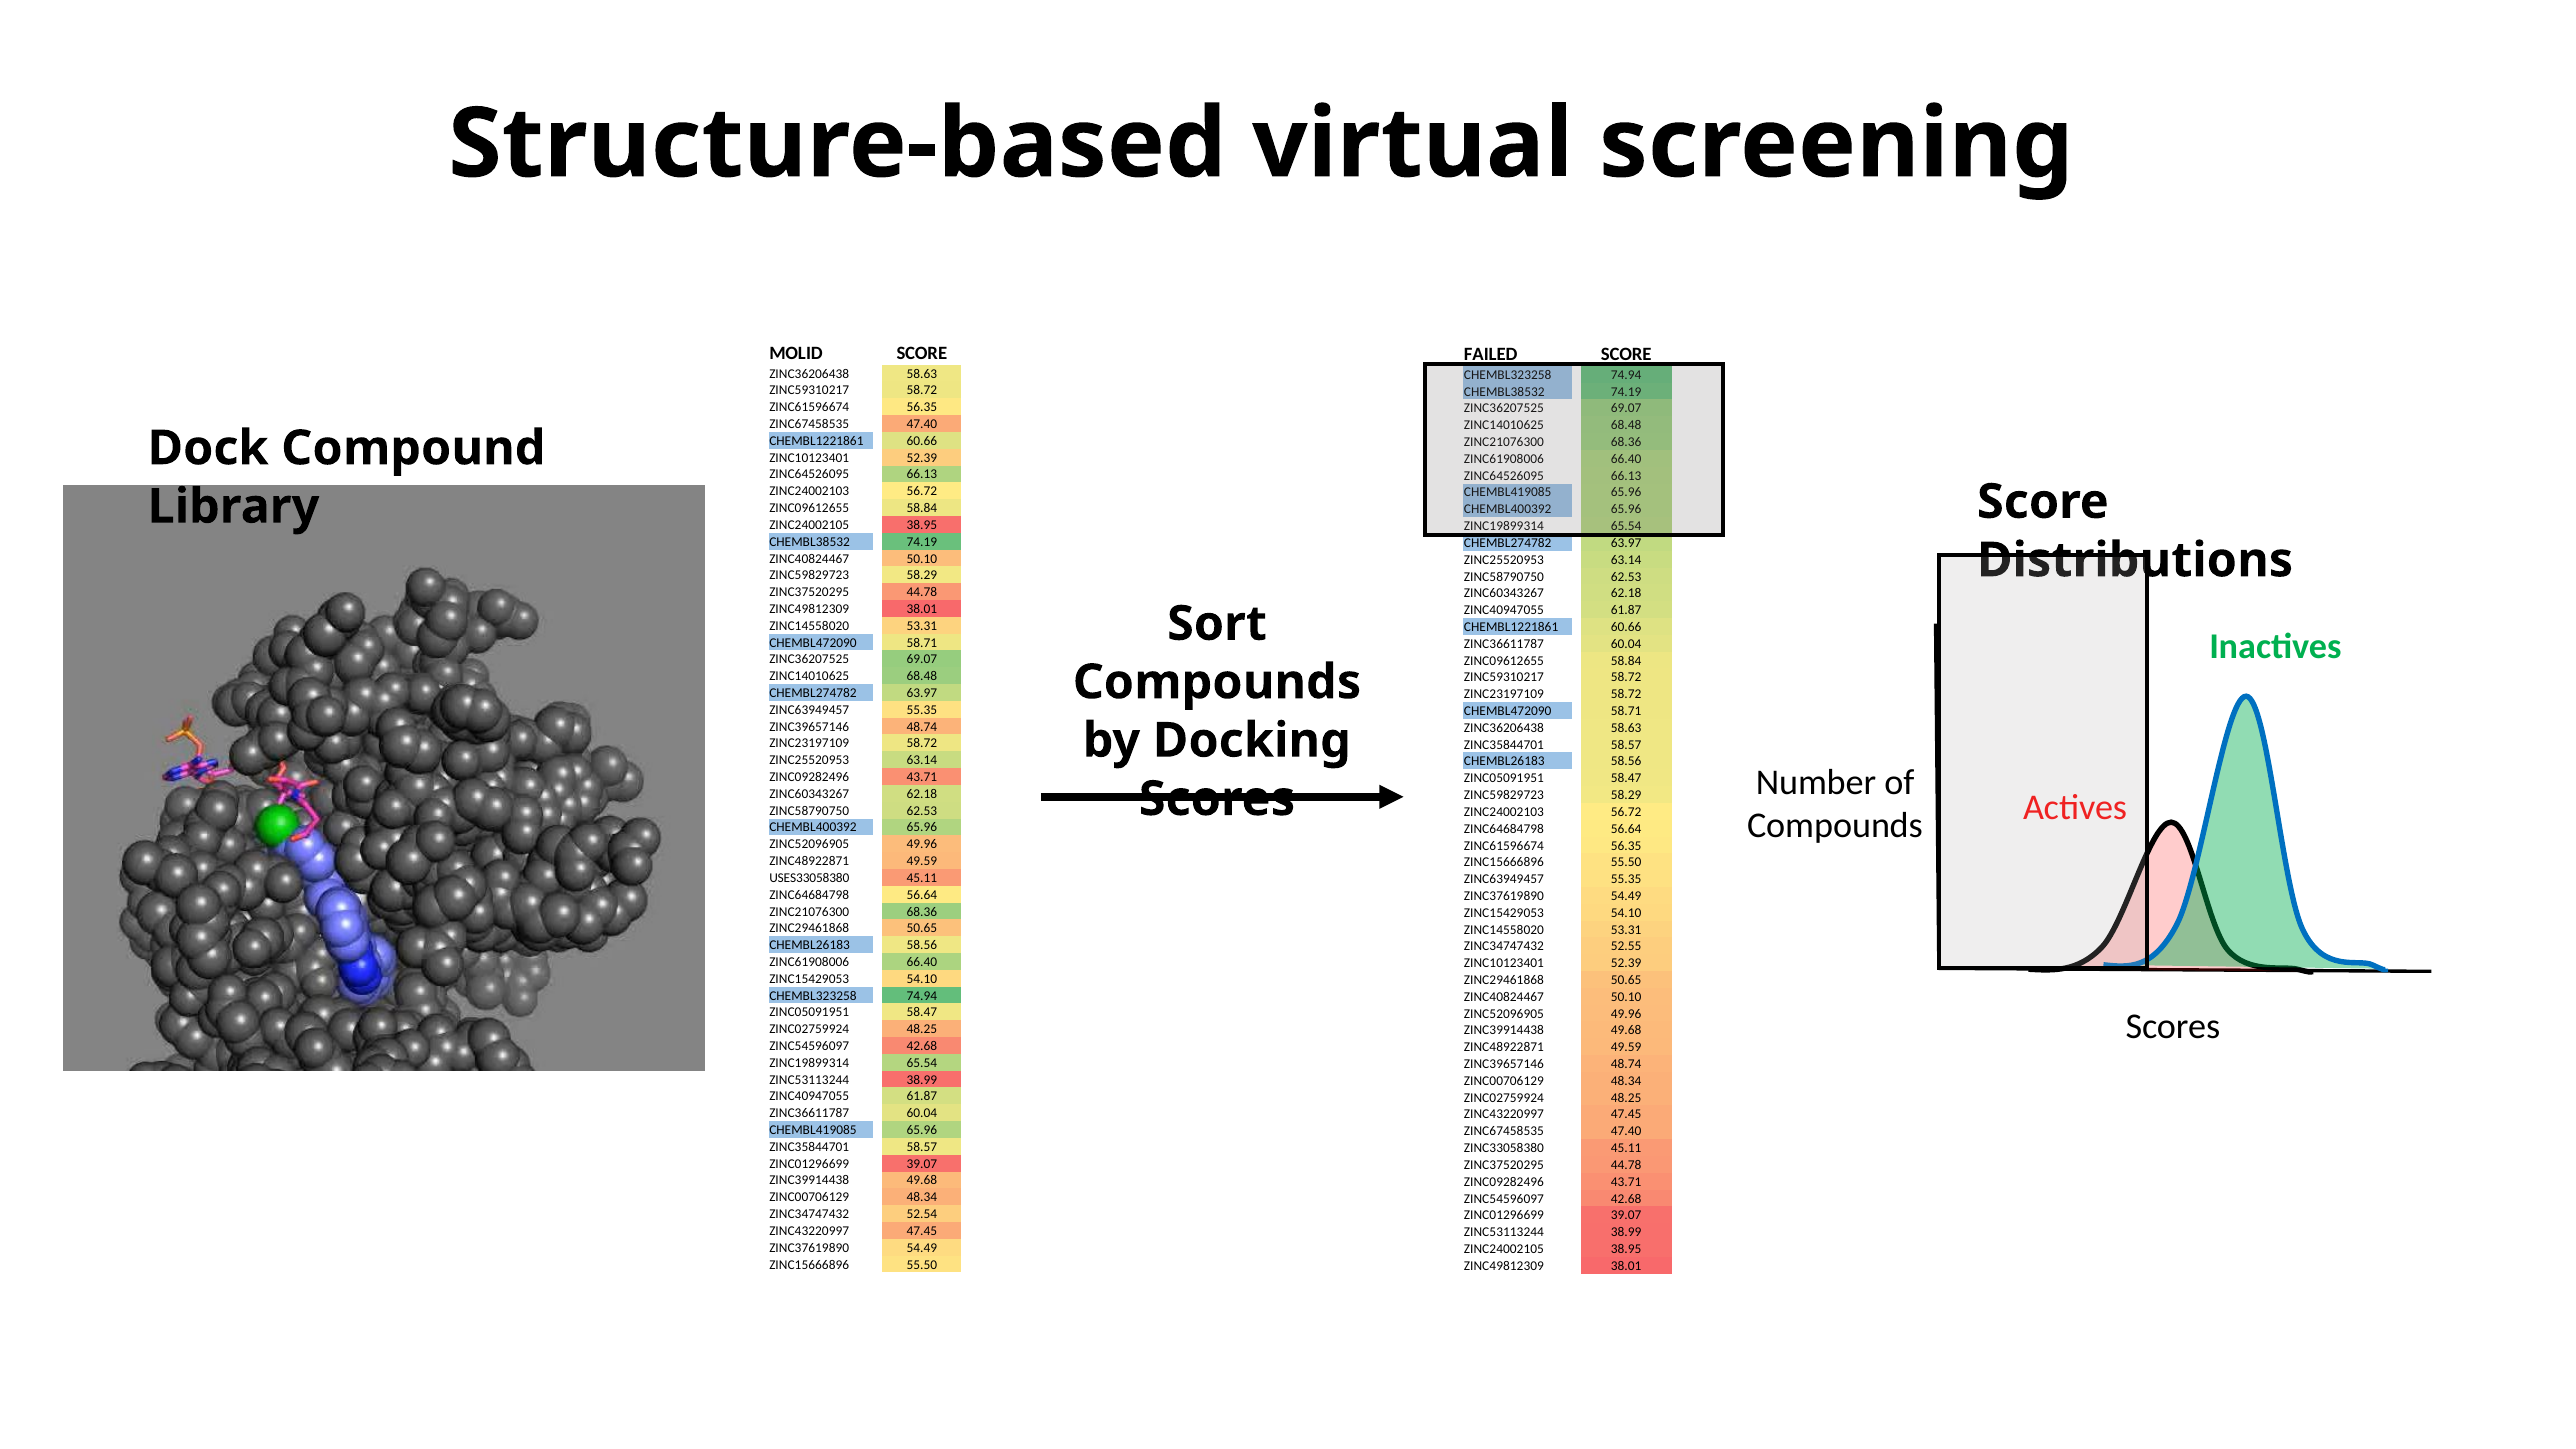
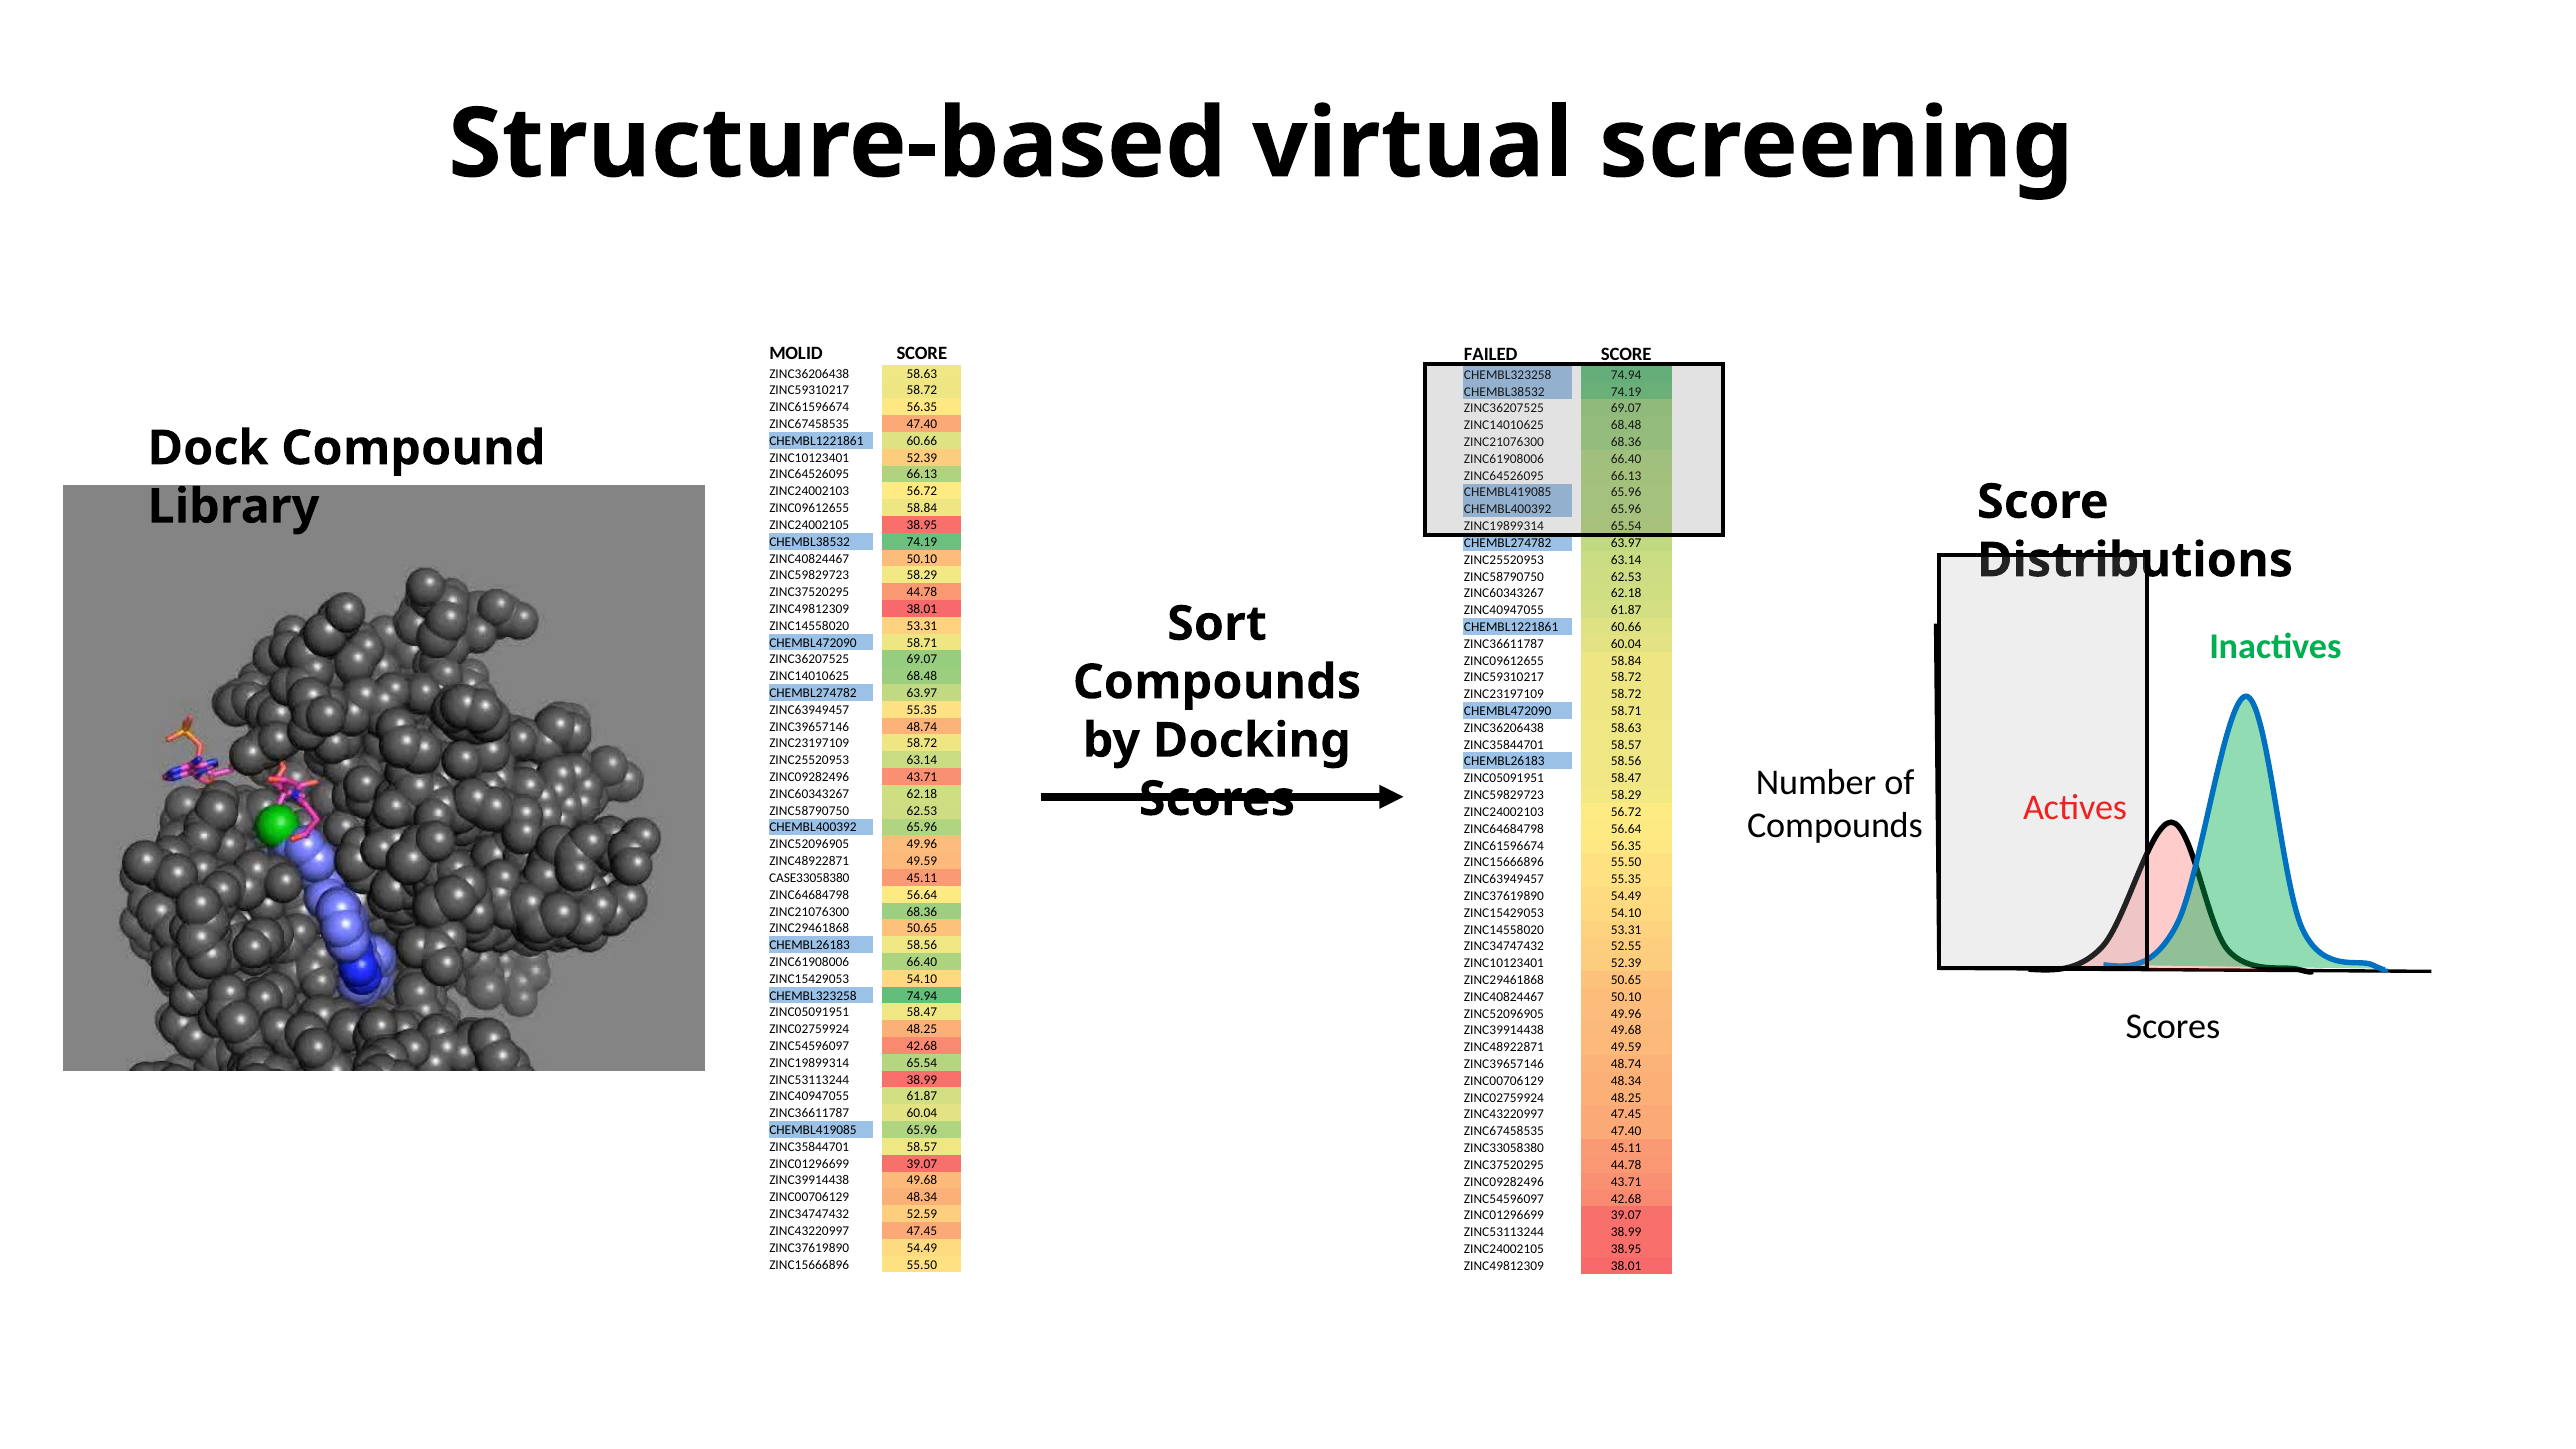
USES33058380: USES33058380 -> CASE33058380
52.54: 52.54 -> 52.59
